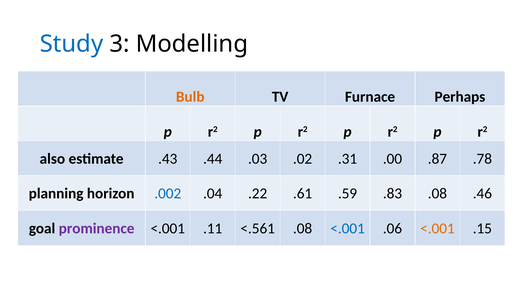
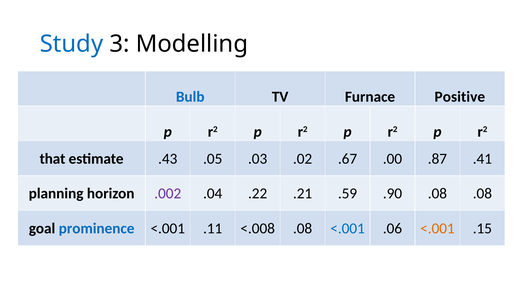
Bulb colour: orange -> blue
Perhaps: Perhaps -> Positive
also: also -> that
.44: .44 -> .05
.31: .31 -> .67
.78: .78 -> .41
.002 colour: blue -> purple
.61: .61 -> .21
.83: .83 -> .90
.08 .46: .46 -> .08
prominence colour: purple -> blue
<.561: <.561 -> <.008
